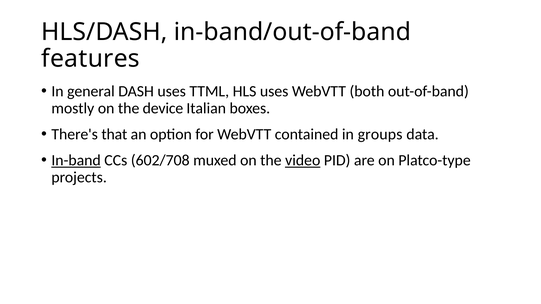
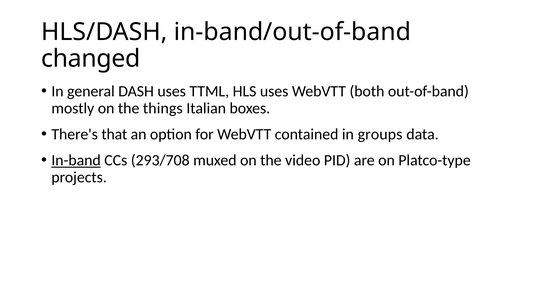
features: features -> changed
device: device -> things
602/708: 602/708 -> 293/708
video underline: present -> none
